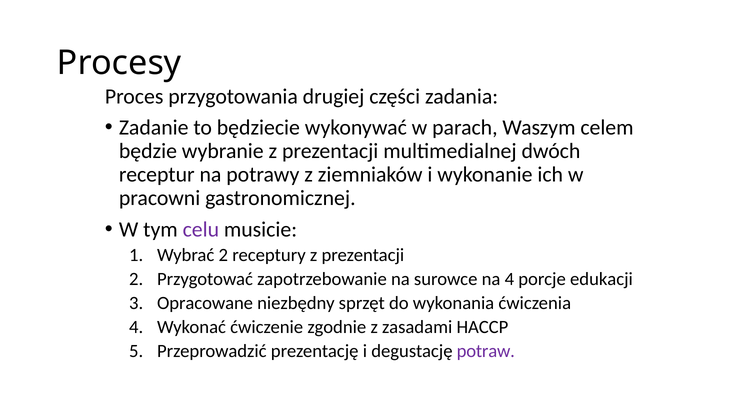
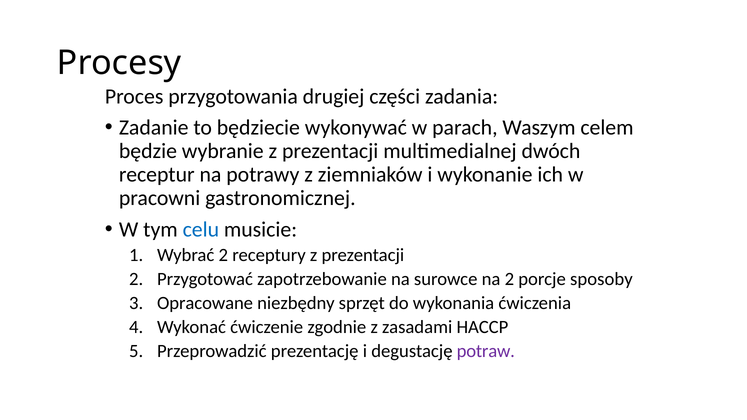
celu colour: purple -> blue
na 4: 4 -> 2
edukacji: edukacji -> sposoby
